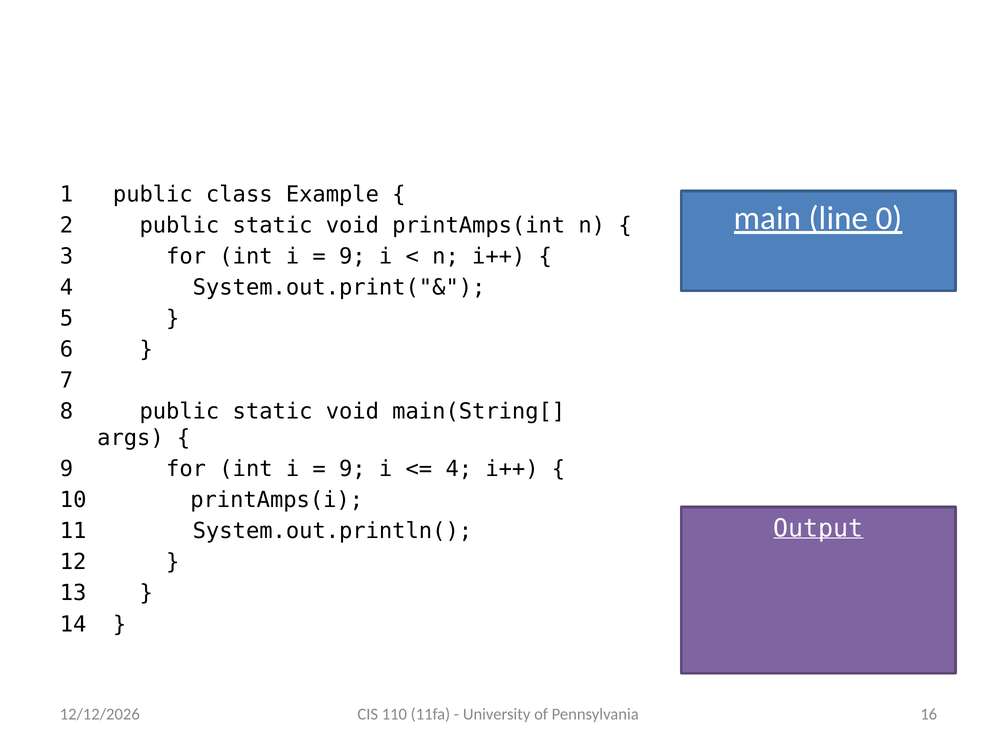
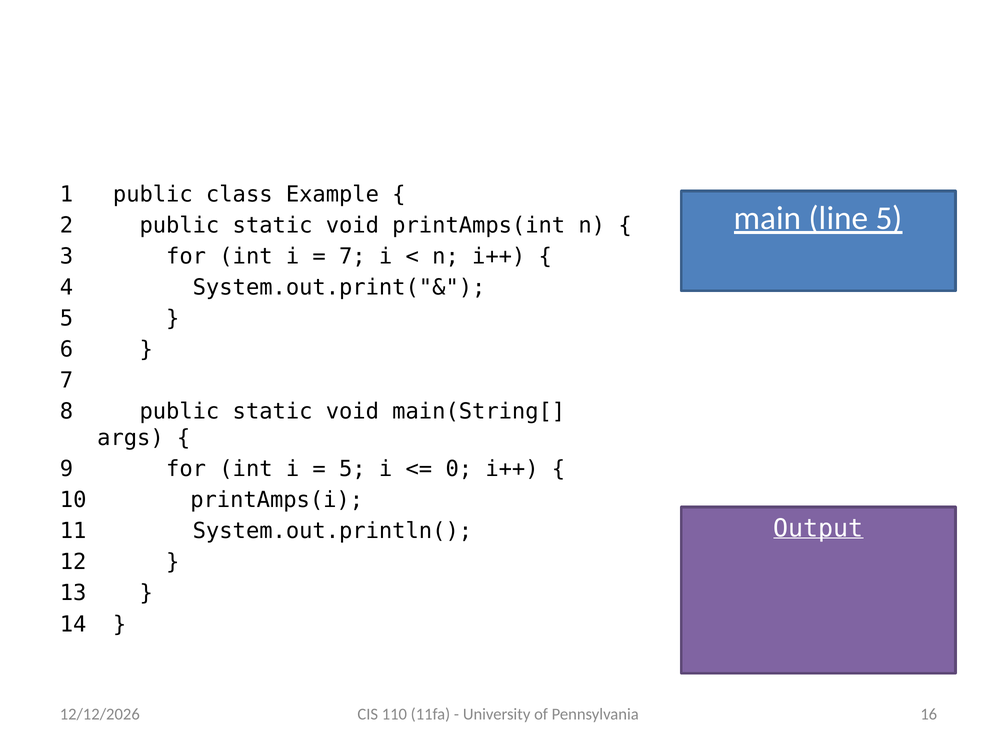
line 0: 0 -> 5
9 at (352, 256): 9 -> 7
9 at (352, 469): 9 -> 5
4 at (459, 469): 4 -> 0
